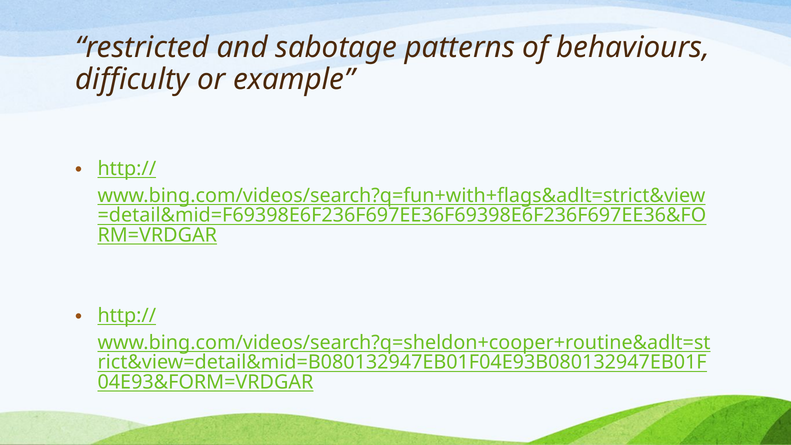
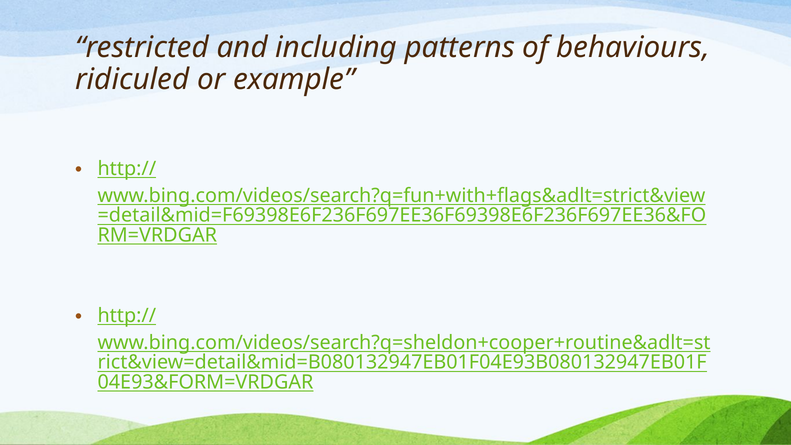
sabotage: sabotage -> including
difficulty: difficulty -> ridiculed
